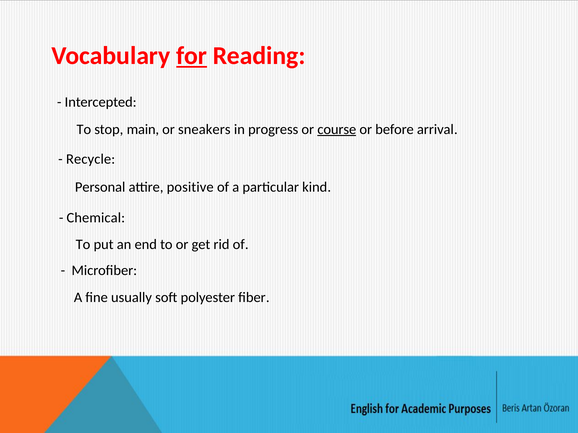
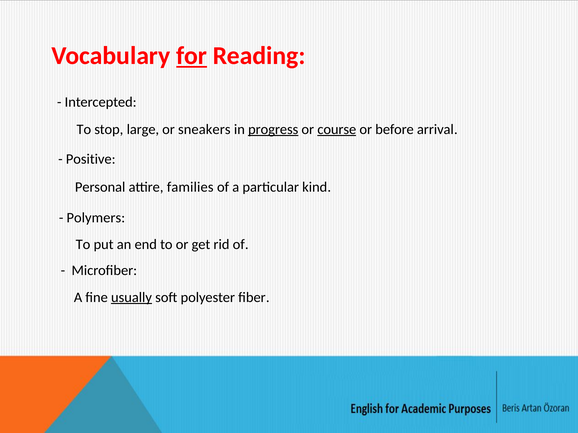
main: main -> large
progress underline: none -> present
Recycle: Recycle -> Positive
positive: positive -> families
Chemical: Chemical -> Polymers
usually underline: none -> present
